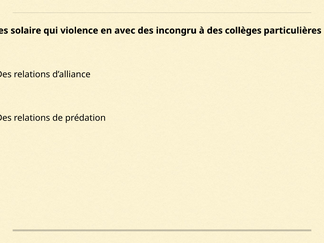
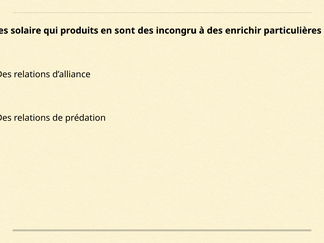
violence: violence -> produits
avec: avec -> sont
collèges: collèges -> enrichir
